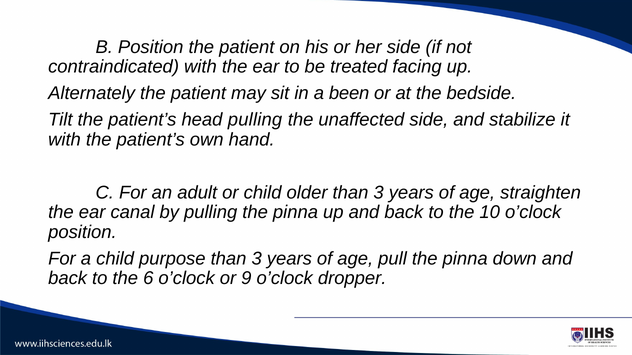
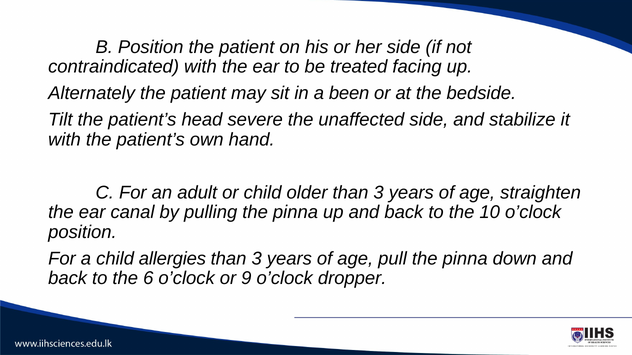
head pulling: pulling -> severe
purpose: purpose -> allergies
